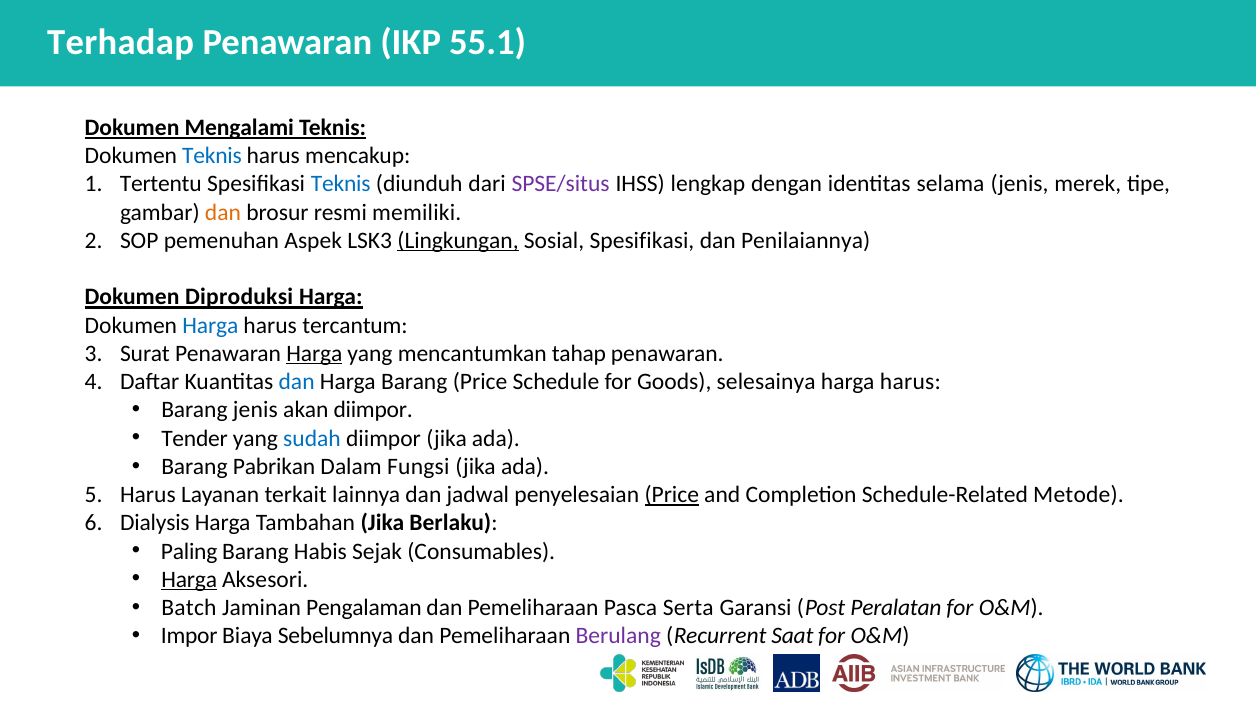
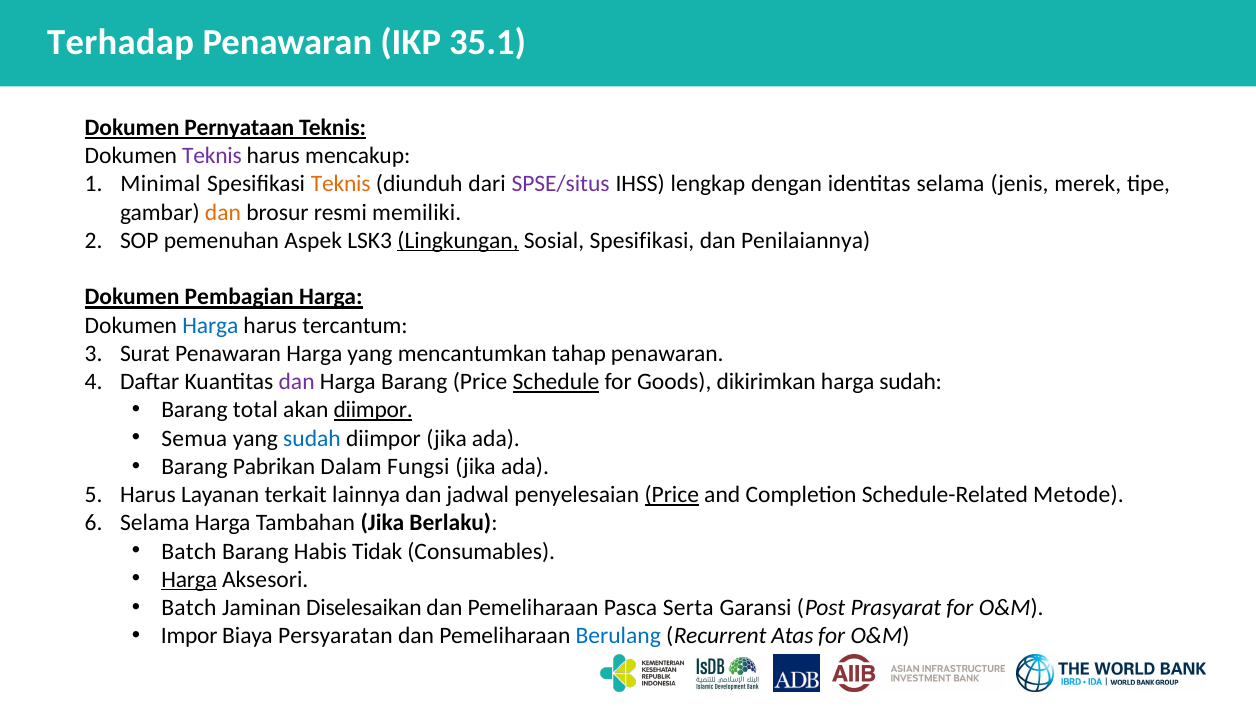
55.1: 55.1 -> 35.1
Mengalami: Mengalami -> Pernyataan
Teknis at (212, 156) colour: blue -> purple
Tertentu: Tertentu -> Minimal
Teknis at (341, 184) colour: blue -> orange
Diproduksi: Diproduksi -> Pembagian
Harga at (314, 354) underline: present -> none
dan at (297, 382) colour: blue -> purple
Schedule underline: none -> present
selesainya: selesainya -> dikirimkan
harus at (910, 382): harus -> sudah
Barang jenis: jenis -> total
diimpor at (373, 410) underline: none -> present
Tender: Tender -> Semua
Dialysis at (155, 523): Dialysis -> Selama
Paling at (189, 552): Paling -> Batch
Sejak: Sejak -> Tidak
Pengalaman: Pengalaman -> Diselesaikan
Peralatan: Peralatan -> Prasyarat
Sebelumnya: Sebelumnya -> Persyaratan
Berulang colour: purple -> blue
Saat: Saat -> Atas
